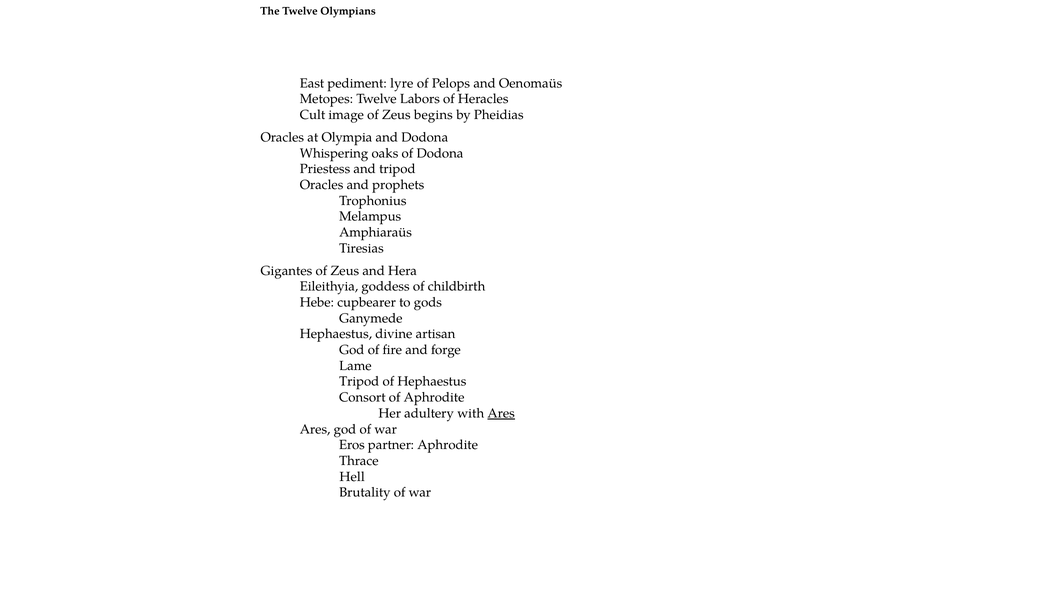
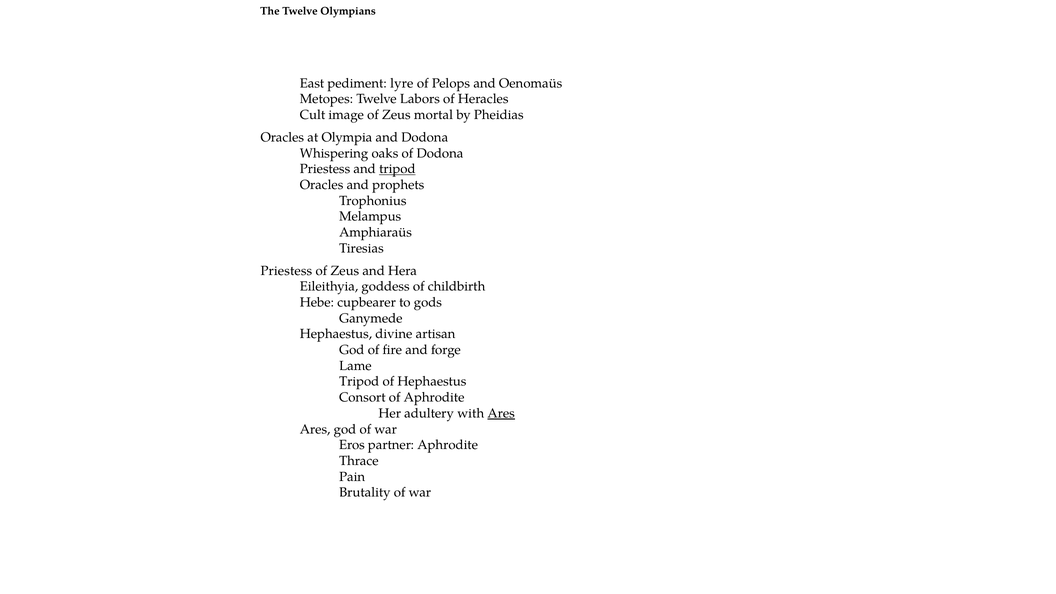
begins: begins -> mortal
tripod at (397, 169) underline: none -> present
Gigantes at (286, 271): Gigantes -> Priestess
Hell: Hell -> Pain
